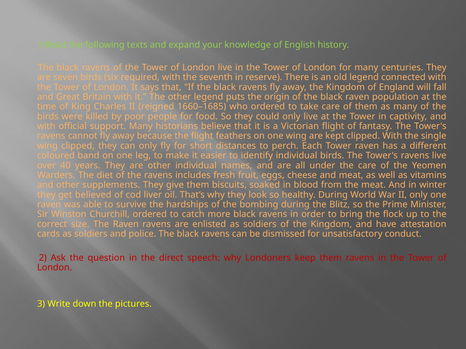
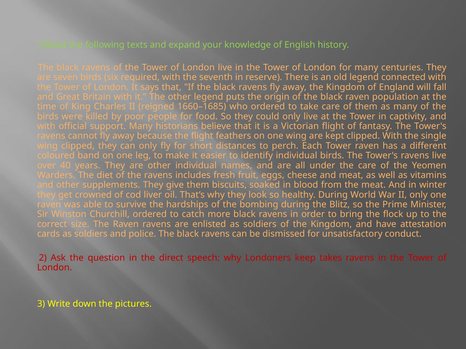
believed: believed -> crowned
keep them: them -> takes
